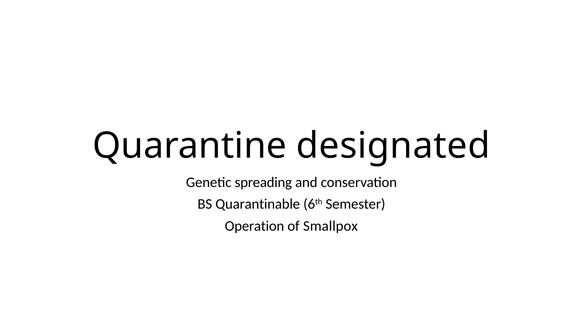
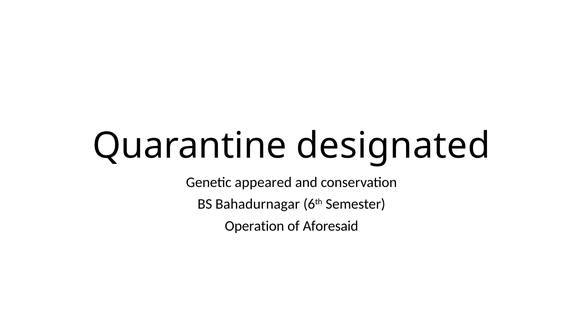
spreading: spreading -> appeared
Quarantinable: Quarantinable -> Bahadurnagar
Smallpox: Smallpox -> Aforesaid
